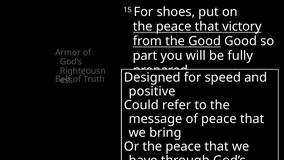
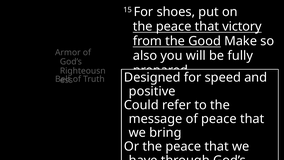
Good Good: Good -> Make
part: part -> also
